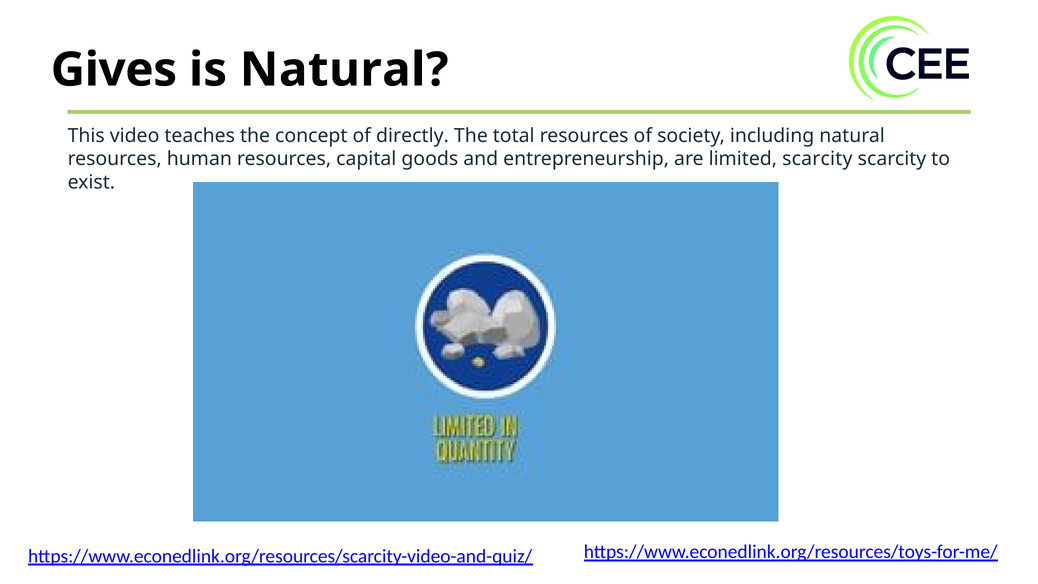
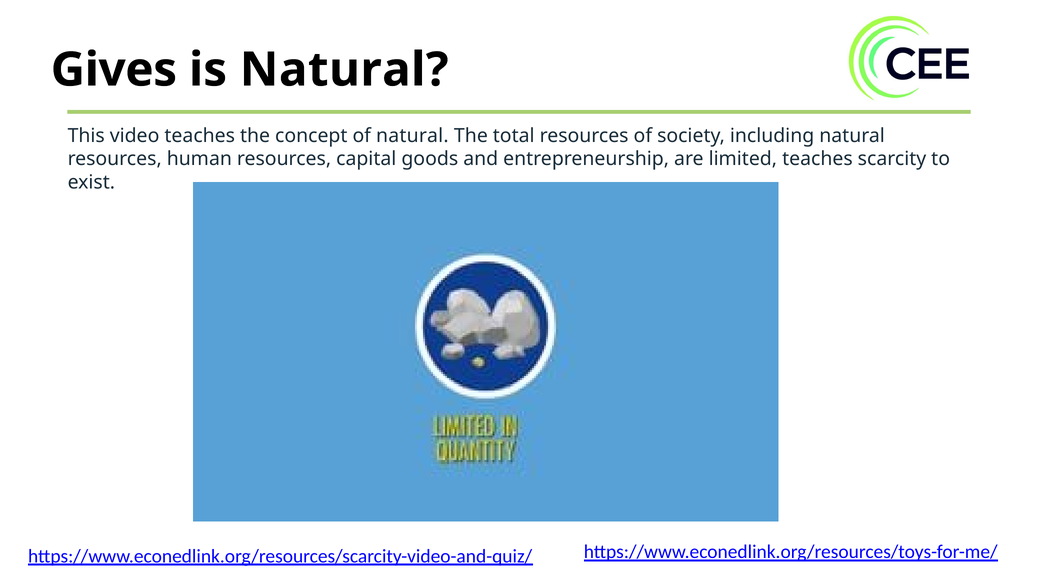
of directly: directly -> natural
limited scarcity: scarcity -> teaches
